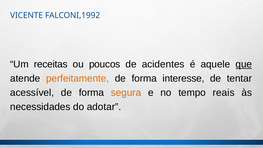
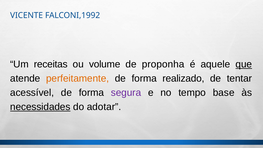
poucos: poucos -> volume
acidentes: acidentes -> proponha
interesse: interesse -> realizado
segura colour: orange -> purple
reais: reais -> base
necessidades underline: none -> present
